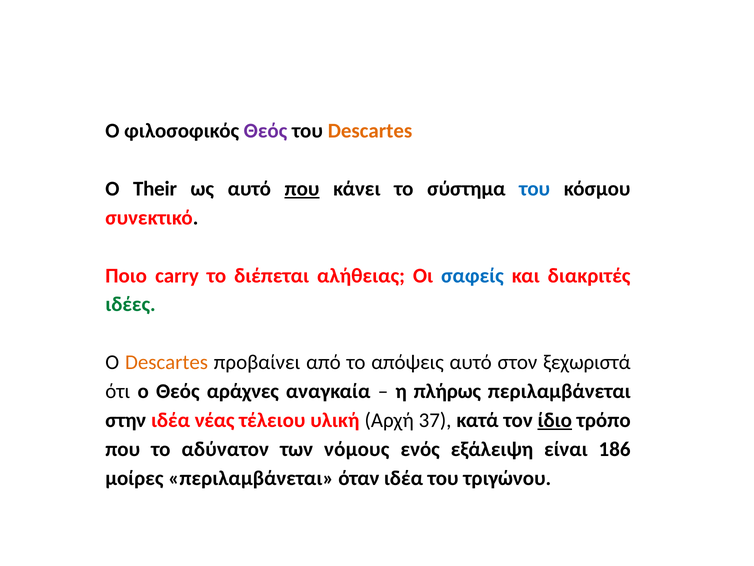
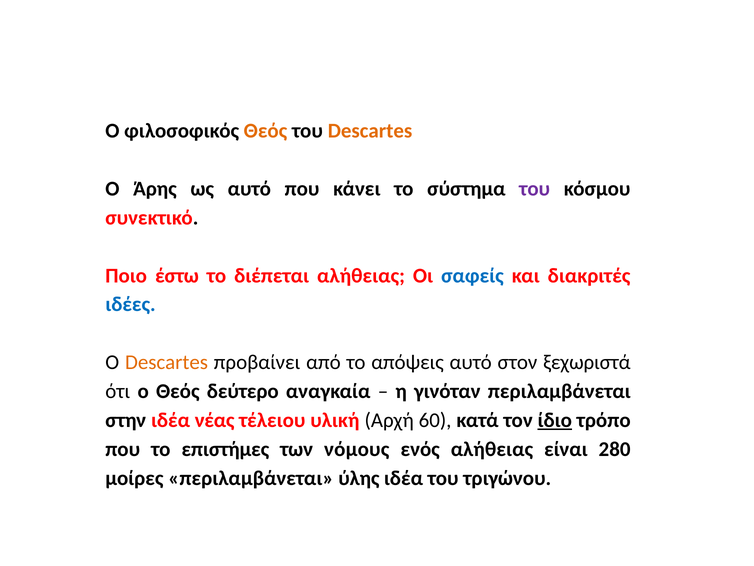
Θεός at (265, 131) colour: purple -> orange
Their: Their -> Άρης
που at (302, 189) underline: present -> none
του at (535, 189) colour: blue -> purple
carry: carry -> έστω
ιδέες colour: green -> blue
αράχνες: αράχνες -> δεύτερο
πλήρως: πλήρως -> γινόταν
37: 37 -> 60
αδύνατον: αδύνατον -> επιστήμες
ενός εξάλειψη: εξάλειψη -> αλήθειας
186: 186 -> 280
όταν: όταν -> ύλης
